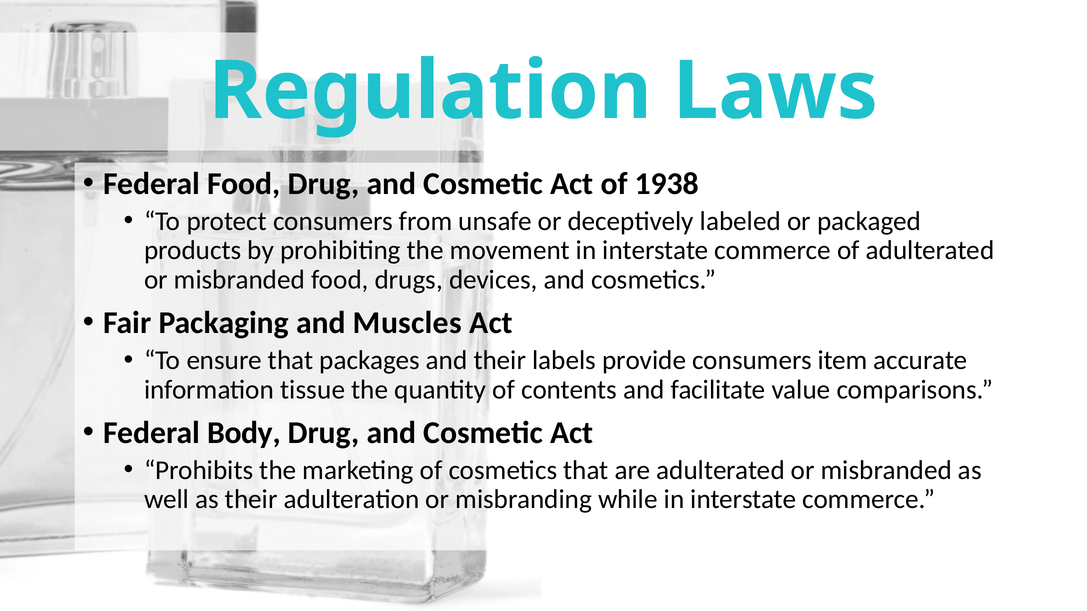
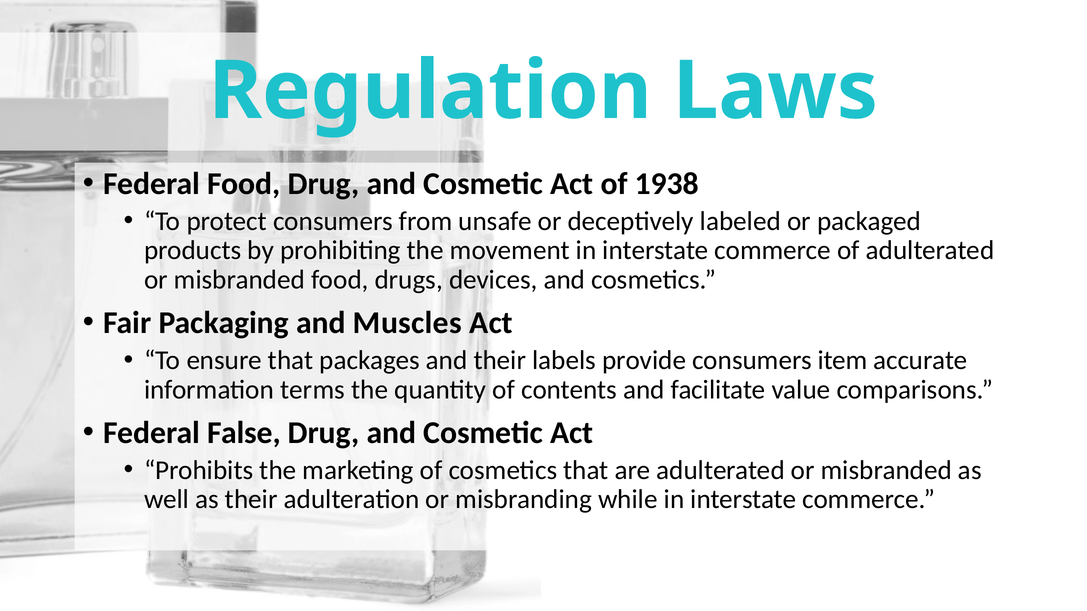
tissue: tissue -> terms
Body: Body -> False
